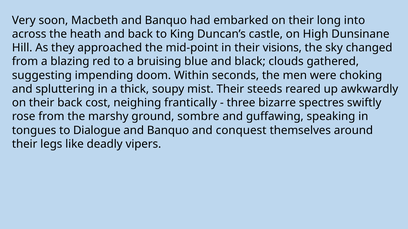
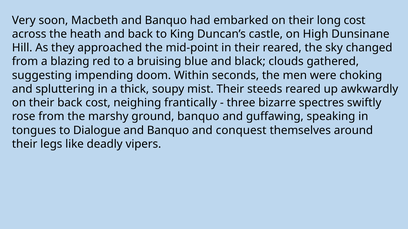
long into: into -> cost
their visions: visions -> reared
ground sombre: sombre -> banquo
